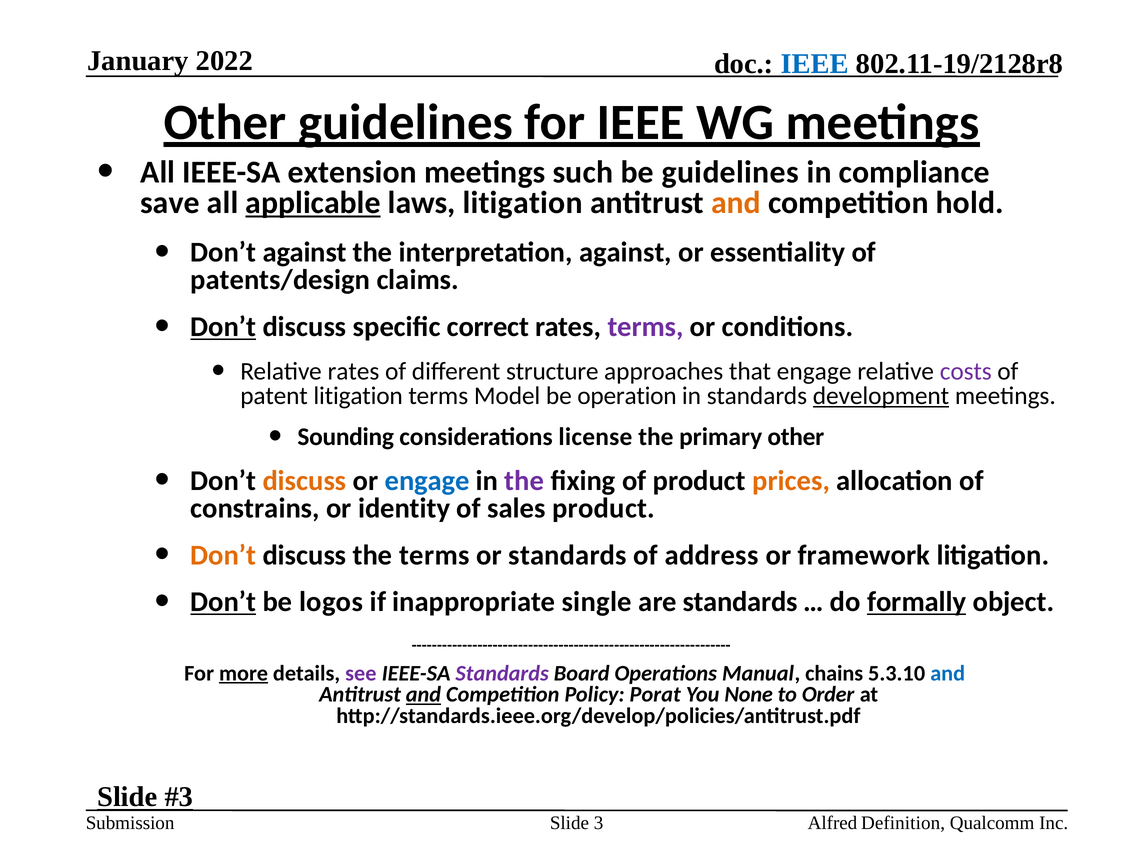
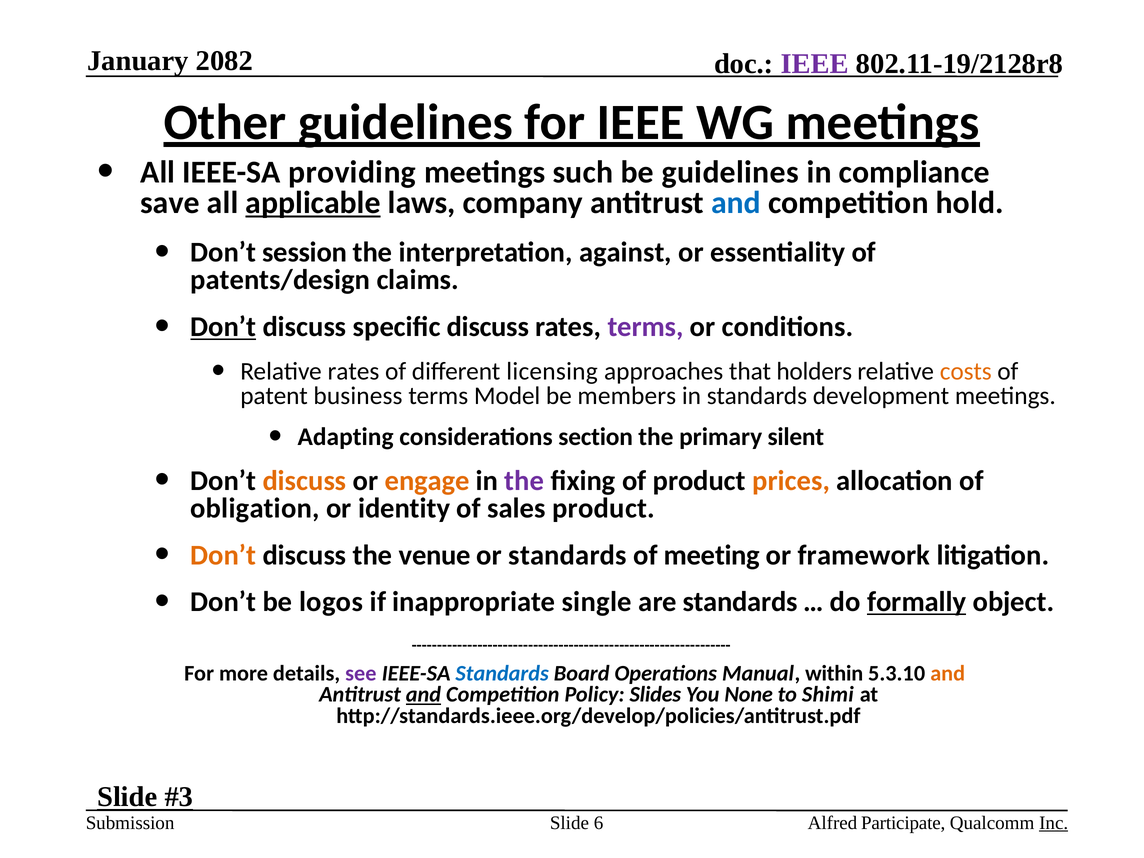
2022: 2022 -> 2082
IEEE at (815, 64) colour: blue -> purple
extension: extension -> providing
laws litigation: litigation -> company
and at (736, 203) colour: orange -> blue
Don’t against: against -> session
specific correct: correct -> discuss
structure: structure -> licensing
that engage: engage -> holders
costs colour: purple -> orange
patent litigation: litigation -> business
operation: operation -> members
development underline: present -> none
Sounding: Sounding -> Adapting
license: license -> section
primary other: other -> silent
engage at (427, 481) colour: blue -> orange
constrains: constrains -> obligation
the terms: terms -> venue
address: address -> meeting
Don’t at (223, 602) underline: present -> none
more underline: present -> none
Standards at (502, 673) colour: purple -> blue
chains: chains -> within
and at (948, 673) colour: blue -> orange
Porat: Porat -> Slides
Order: Order -> Shimi
3: 3 -> 6
Definition: Definition -> Participate
Inc underline: none -> present
